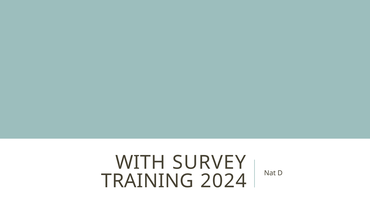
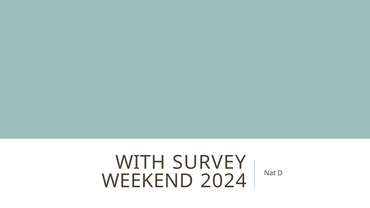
TRAINING: TRAINING -> WEEKEND
